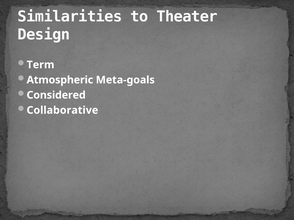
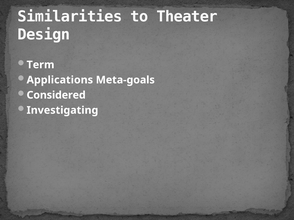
Atmospheric: Atmospheric -> Applications
Collaborative: Collaborative -> Investigating
